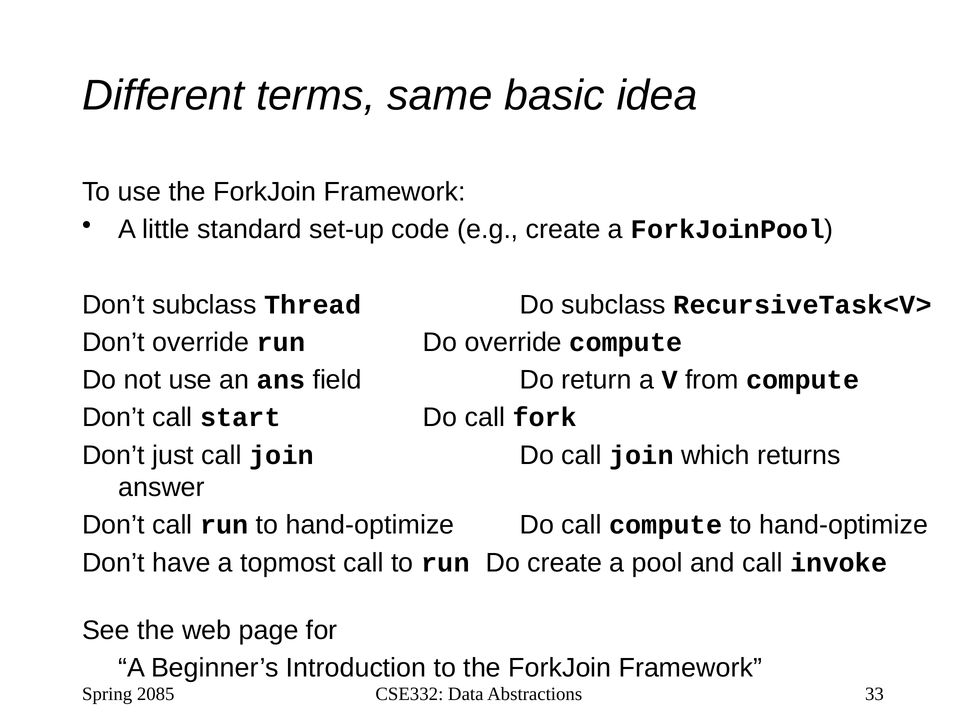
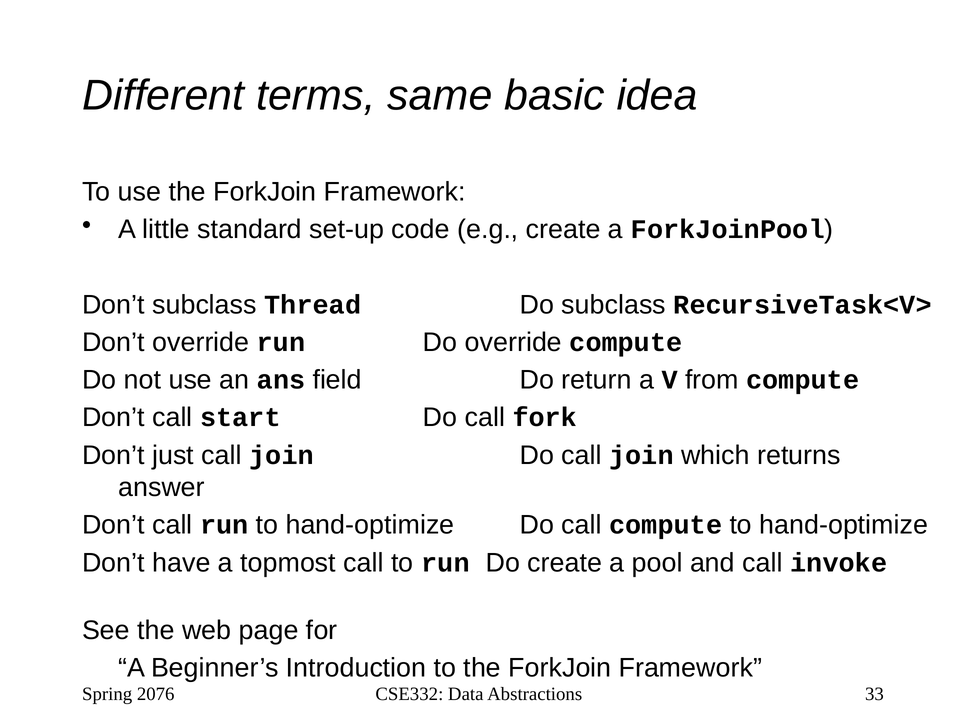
2085: 2085 -> 2076
